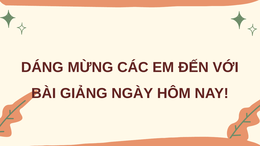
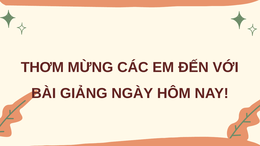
DÁNG: DÁNG -> THƠM
